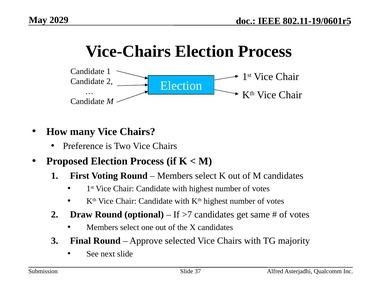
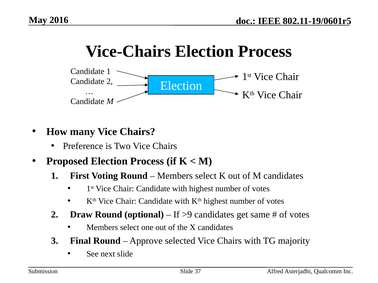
2029: 2029 -> 2016
>7: >7 -> >9
